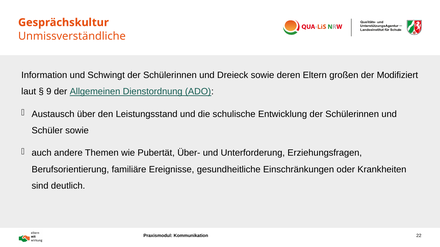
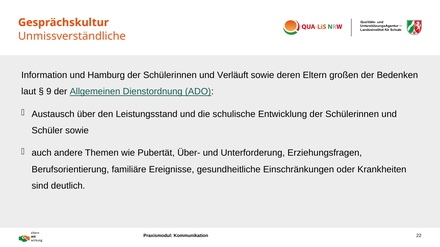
Schwingt: Schwingt -> Hamburg
Dreieck: Dreieck -> Verläuft
Modifiziert: Modifiziert -> Bedenken
